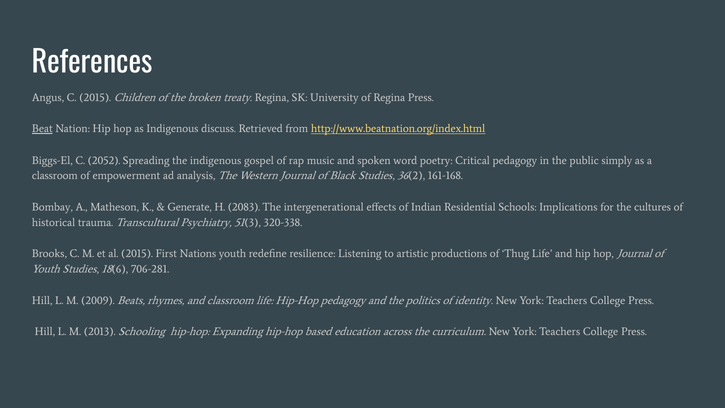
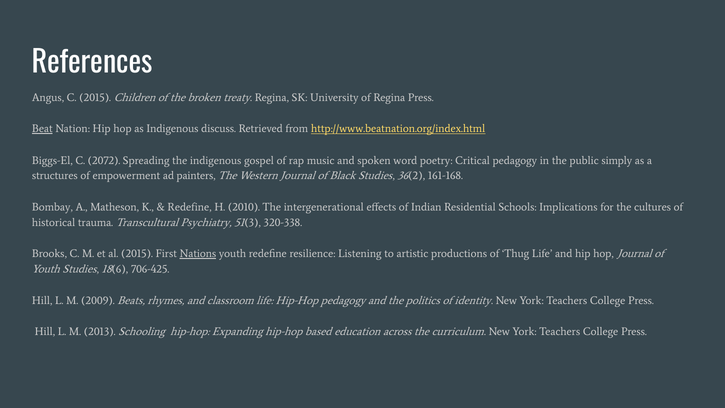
2052: 2052 -> 2072
classroom at (55, 176): classroom -> structures
analysis: analysis -> painters
Generate at (190, 207): Generate -> Redefine
2083: 2083 -> 2010
Nations underline: none -> present
706-281: 706-281 -> 706-425
